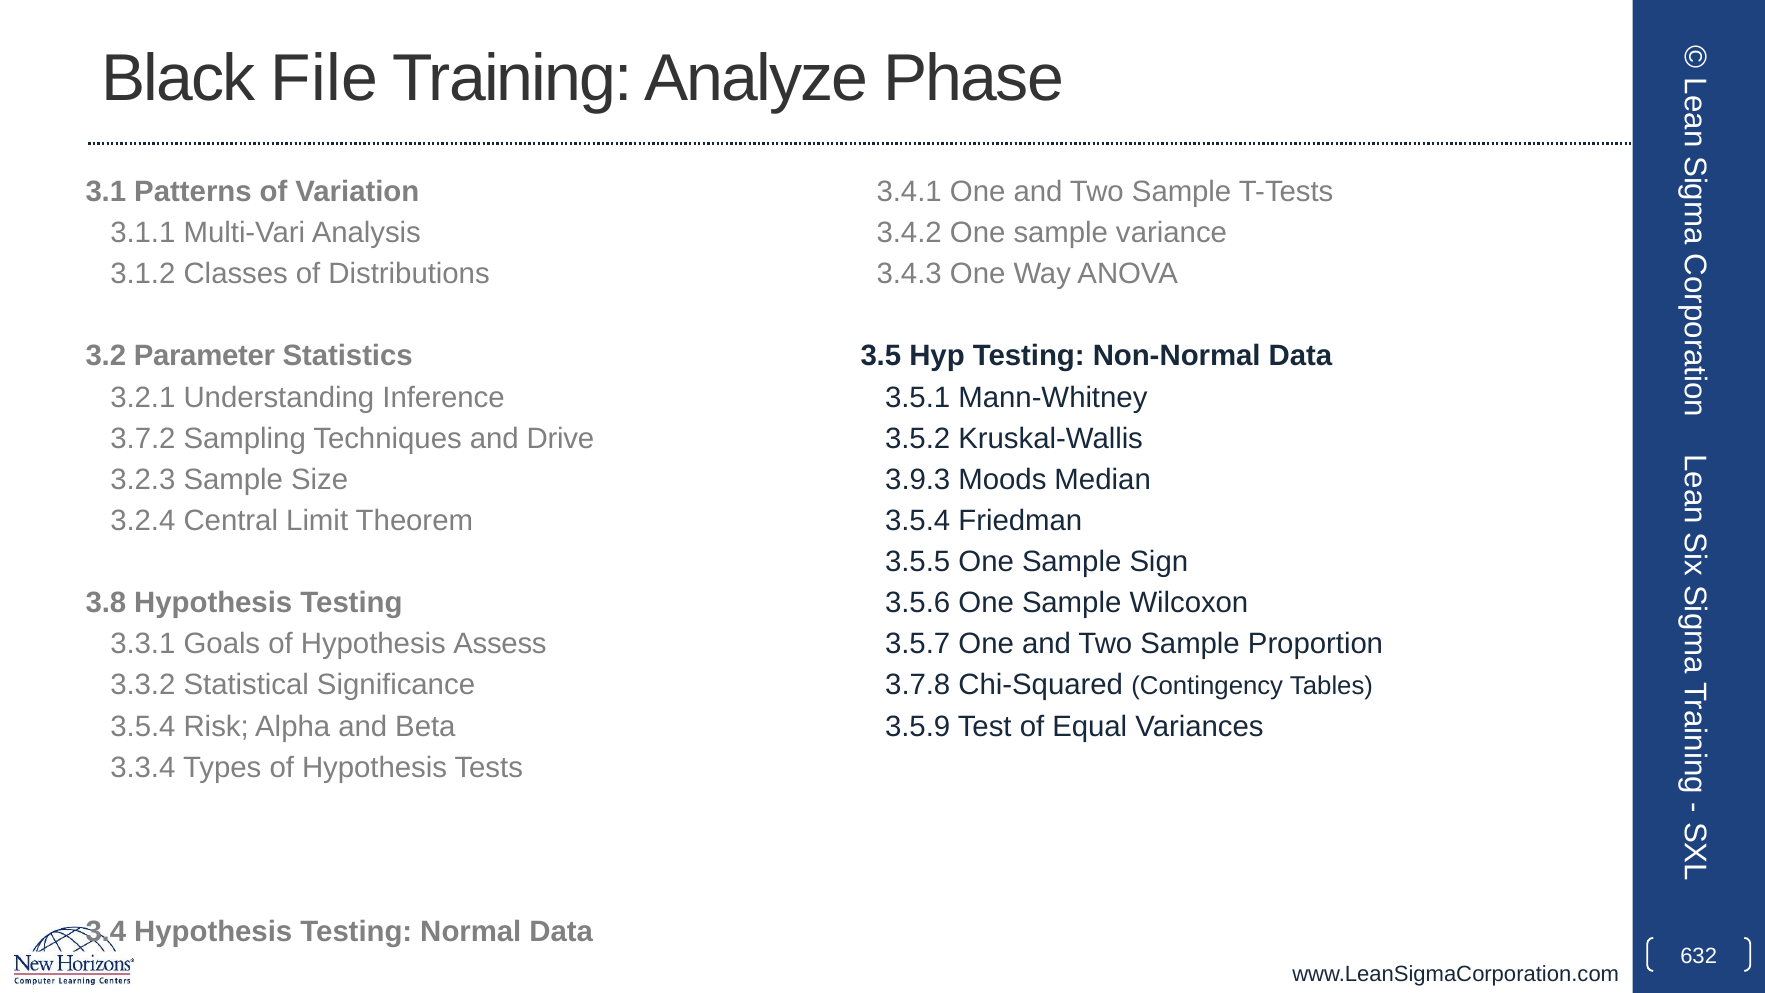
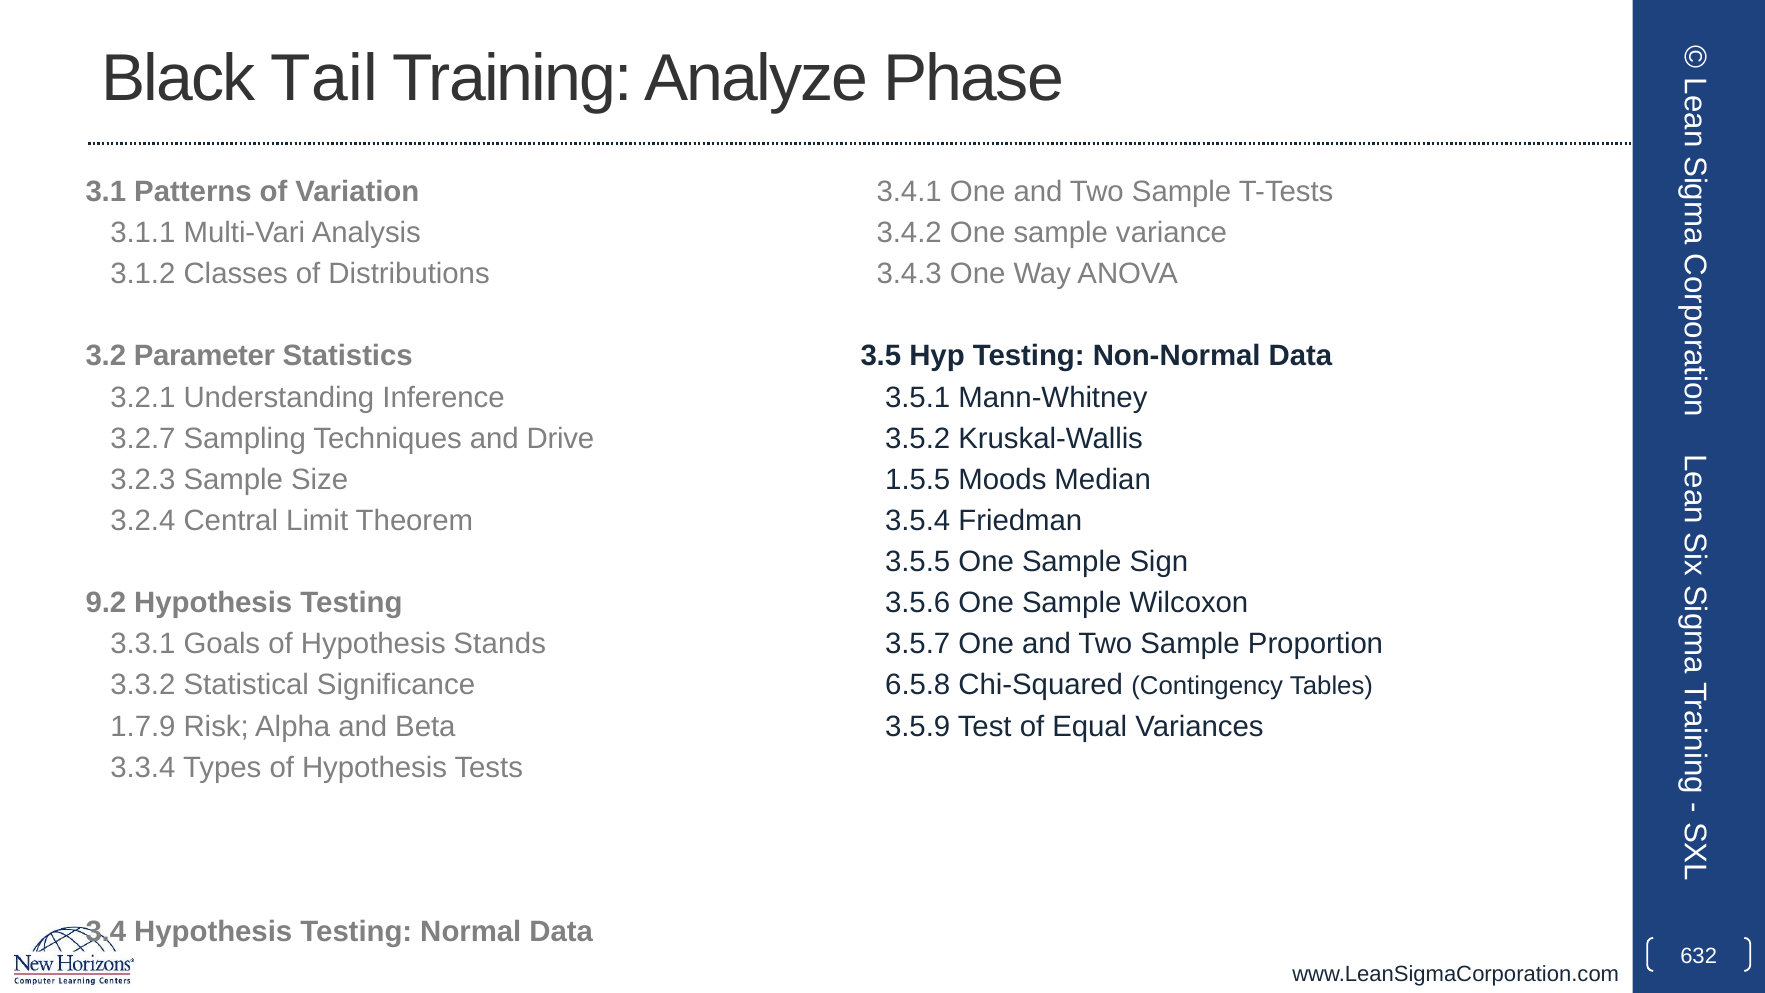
File: File -> Tail
3.7.2: 3.7.2 -> 3.2.7
3.9.3: 3.9.3 -> 1.5.5
3.8: 3.8 -> 9.2
Assess: Assess -> Stands
3.7.8: 3.7.8 -> 6.5.8
3.5.4 at (143, 726): 3.5.4 -> 1.7.9
